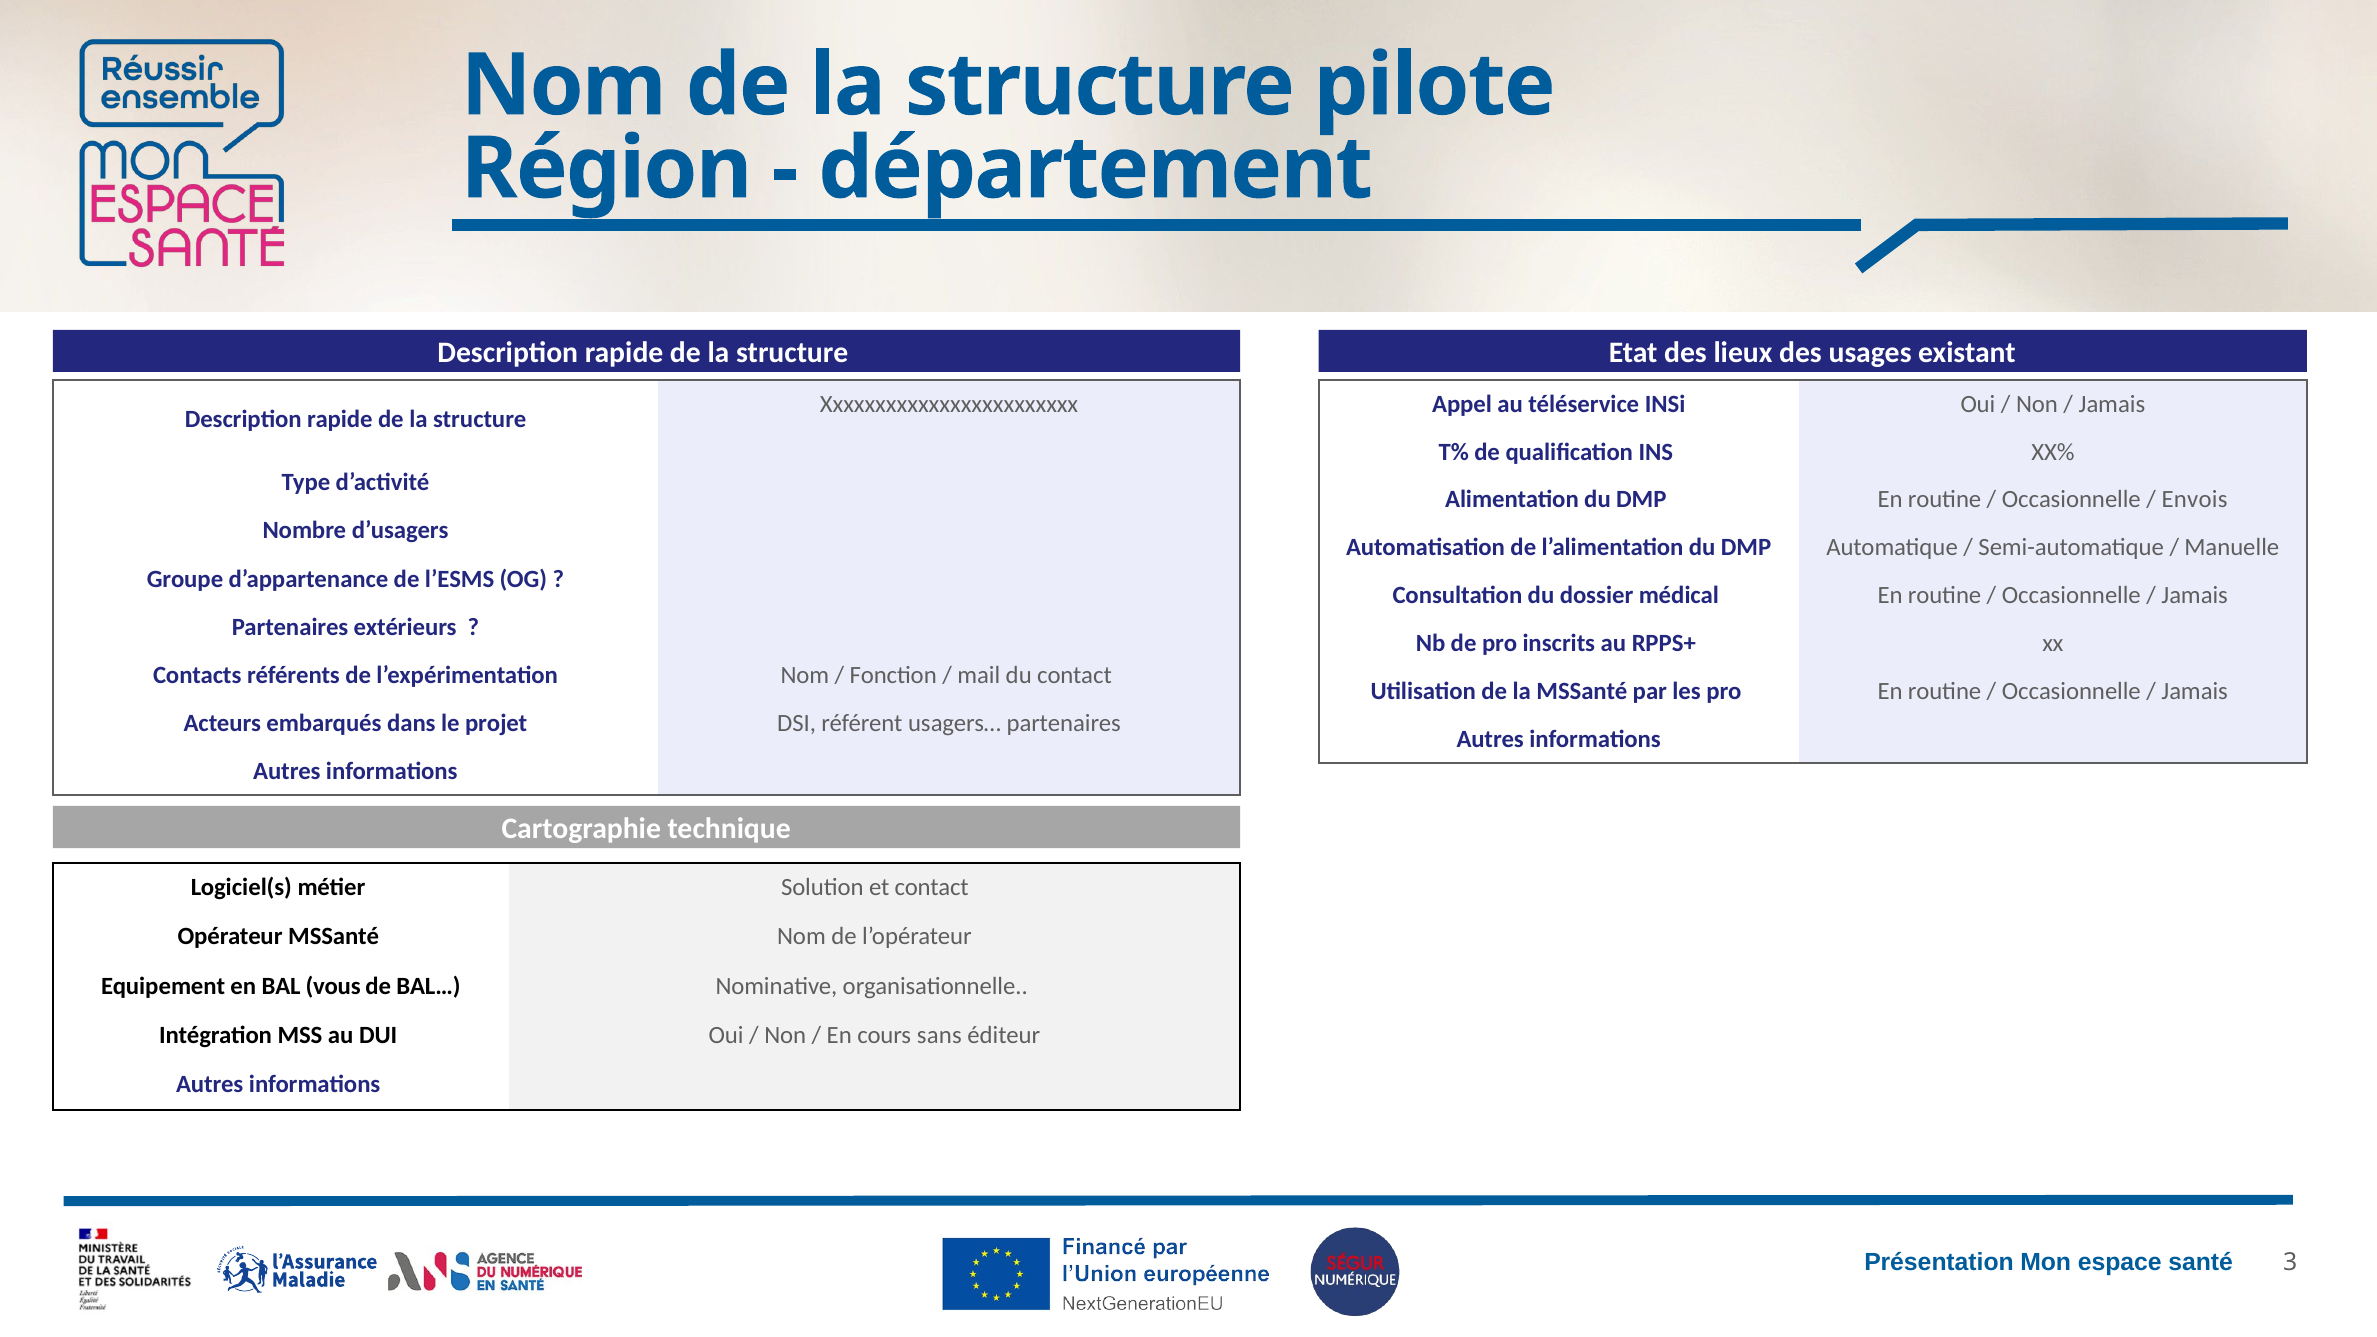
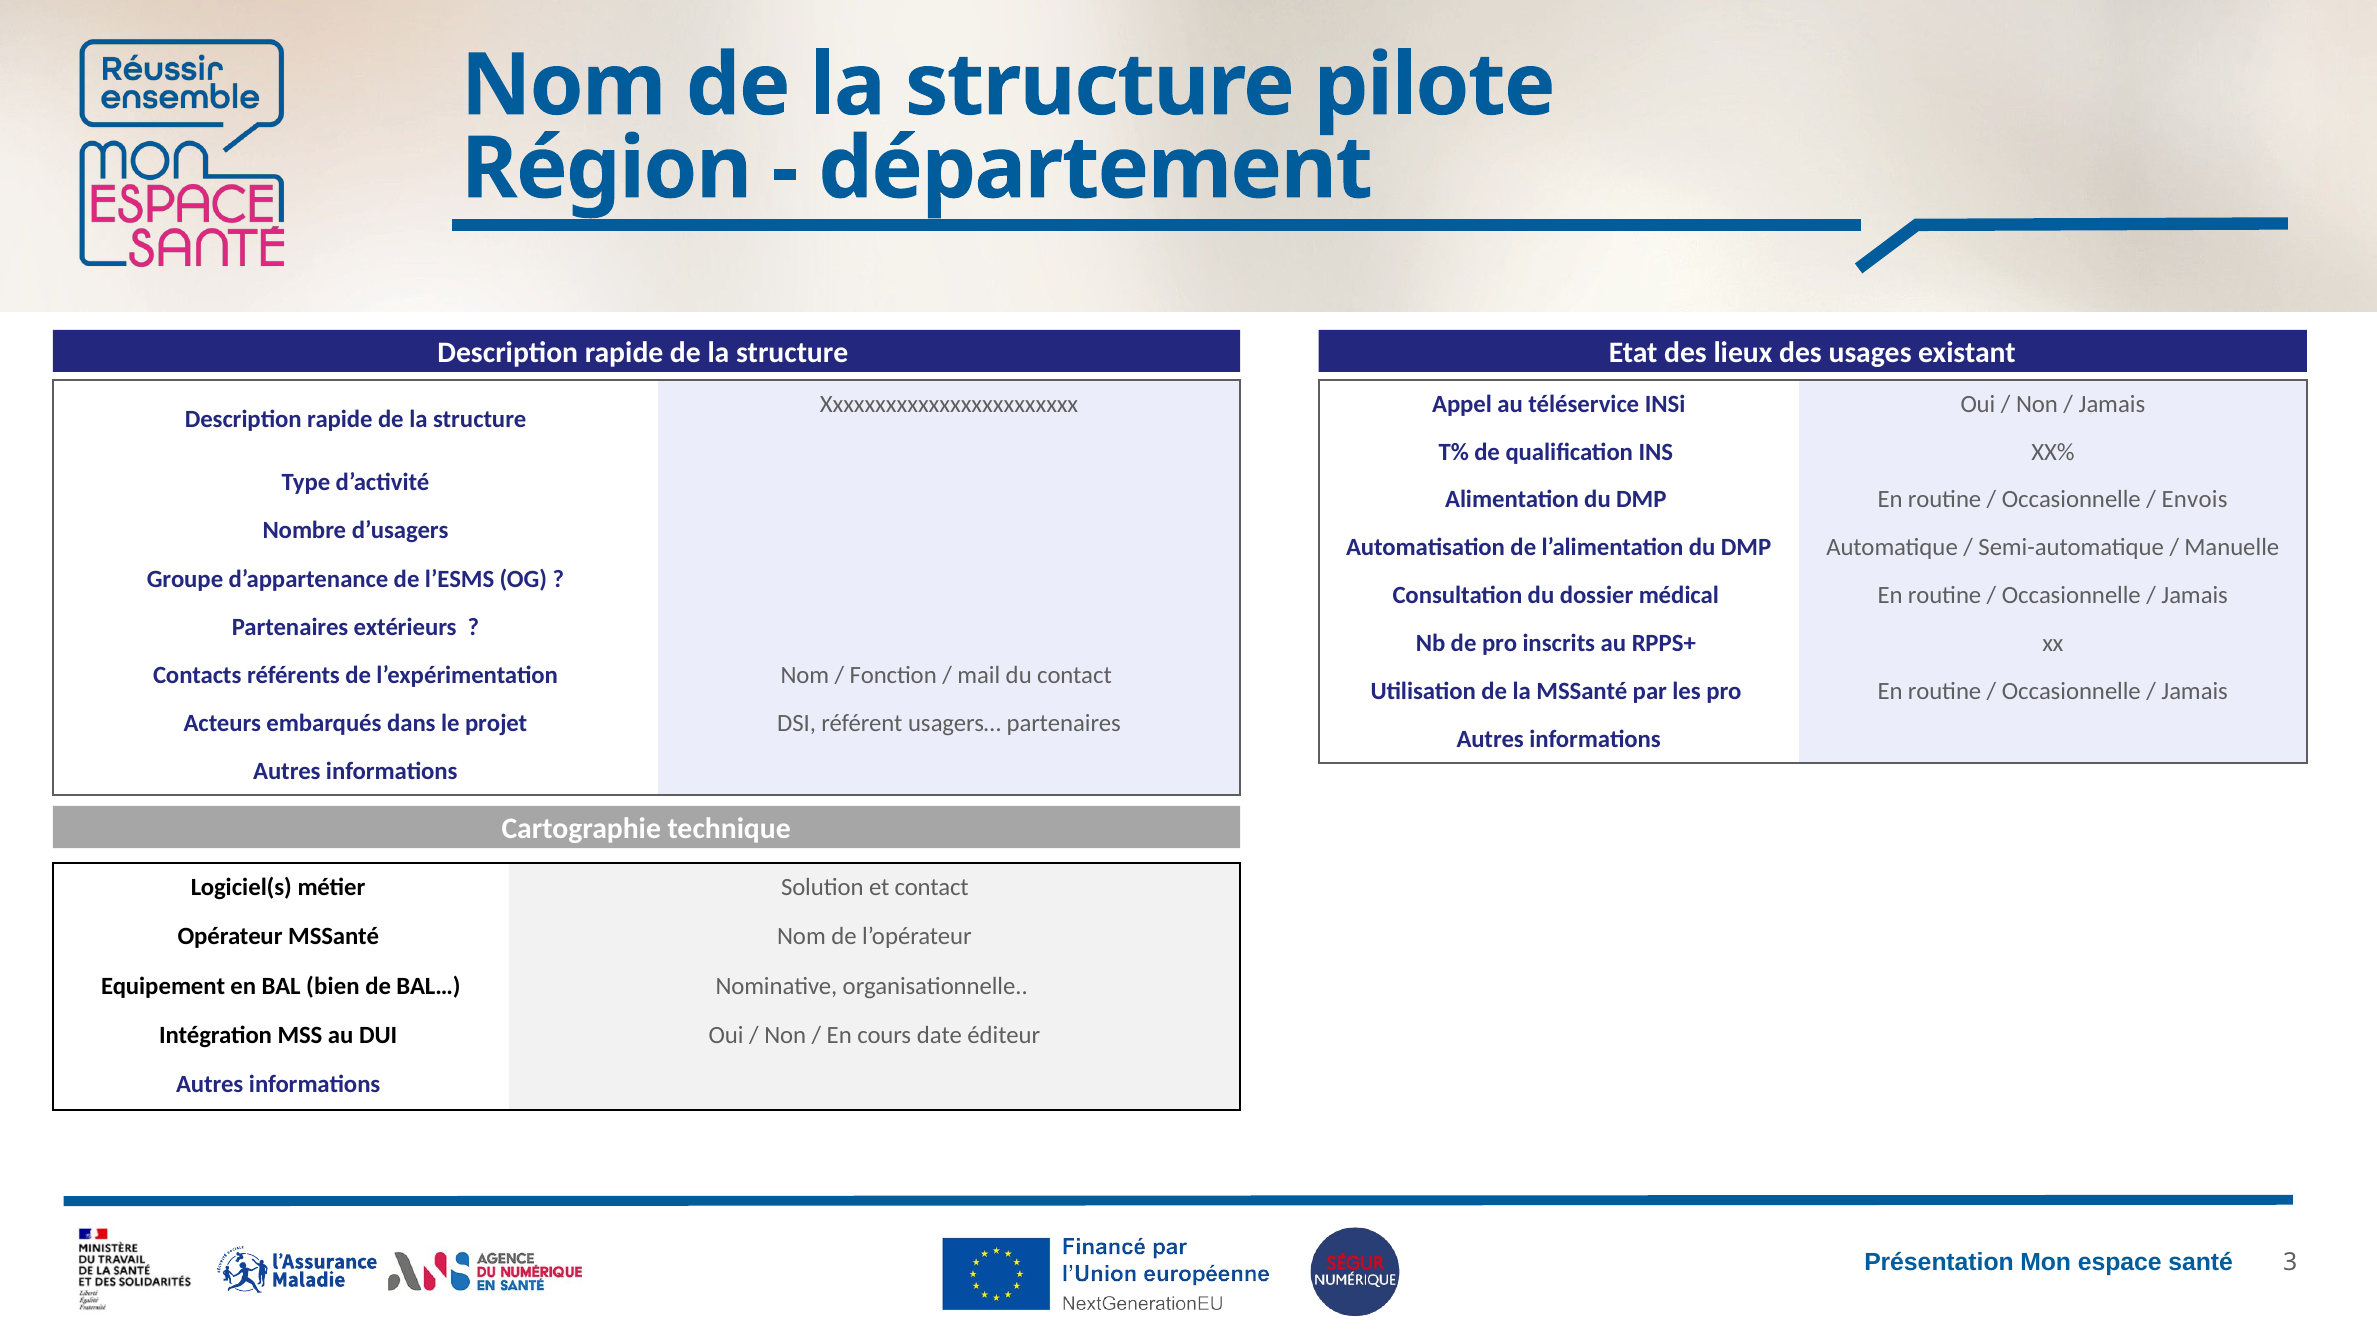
vous: vous -> bien
sans: sans -> date
